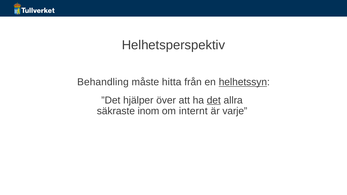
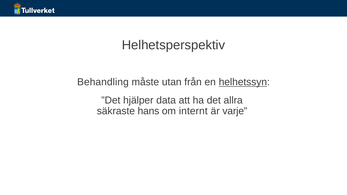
hitta: hitta -> utan
över: över -> data
det underline: present -> none
inom: inom -> hans
